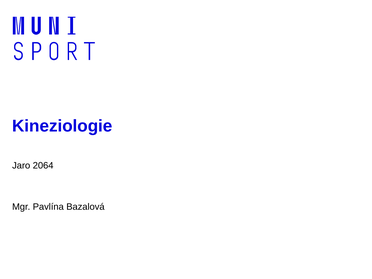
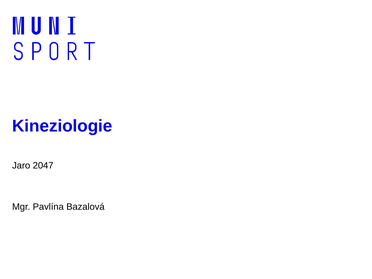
2064: 2064 -> 2047
